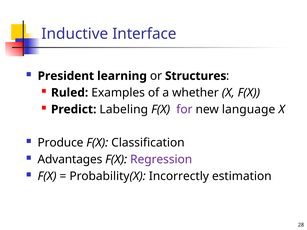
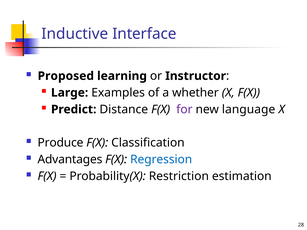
President: President -> Proposed
Structures: Structures -> Instructor
Ruled: Ruled -> Large
Labeling: Labeling -> Distance
Regression colour: purple -> blue
Incorrectly: Incorrectly -> Restriction
